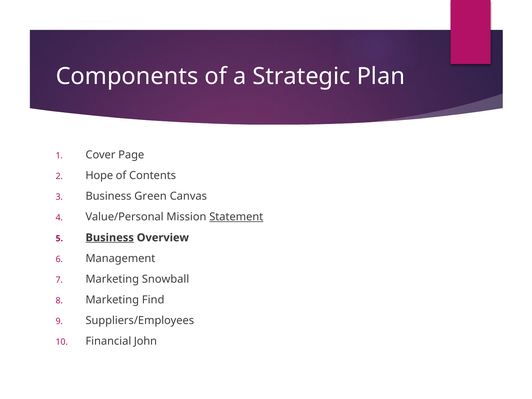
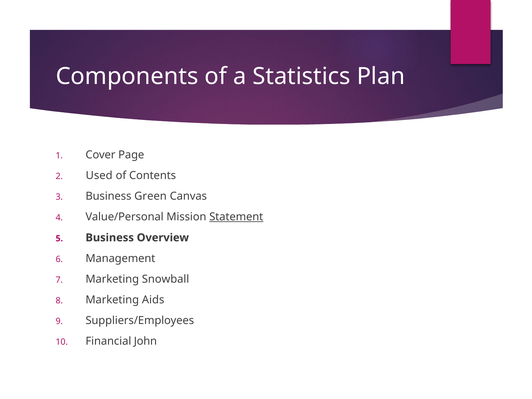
Strategic: Strategic -> Statistics
Hope: Hope -> Used
Business at (110, 238) underline: present -> none
Find: Find -> Aids
